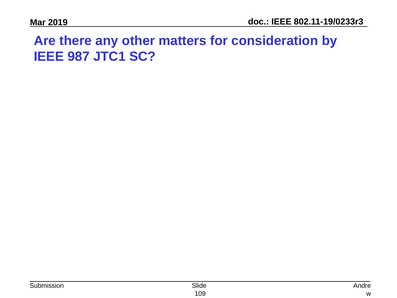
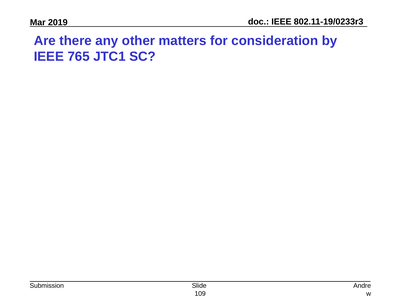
987: 987 -> 765
